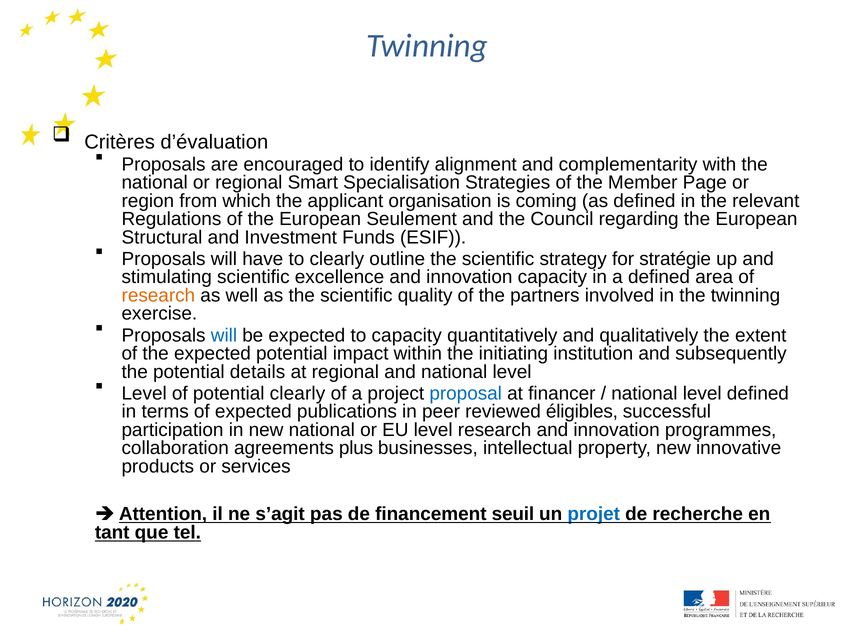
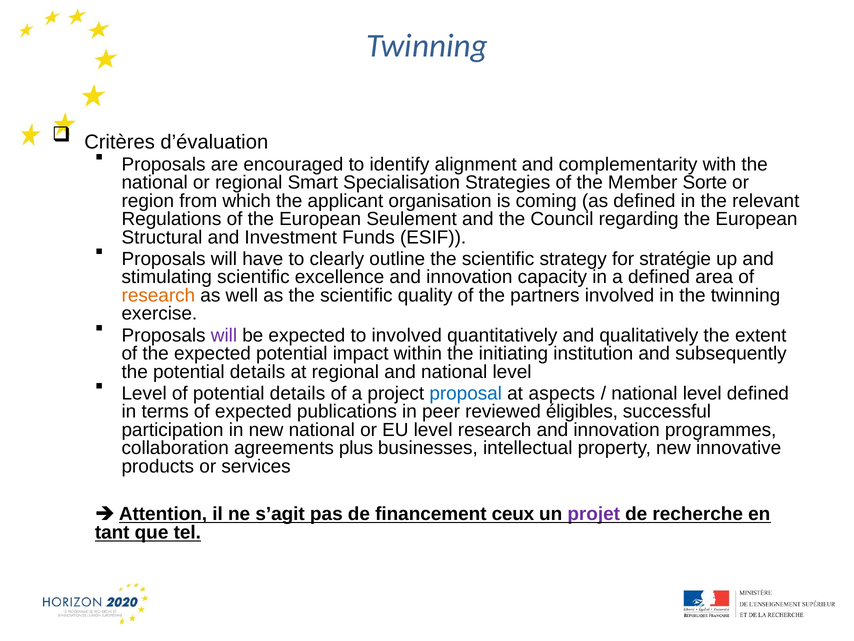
Page: Page -> Sorte
will at (224, 335) colour: blue -> purple
to capacity: capacity -> involved
of potential clearly: clearly -> details
financer: financer -> aspects
seuil: seuil -> ceux
projet colour: blue -> purple
